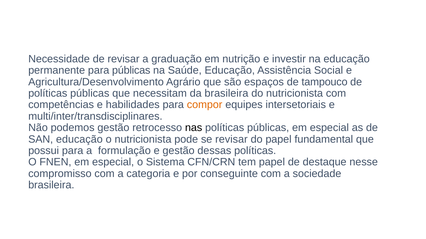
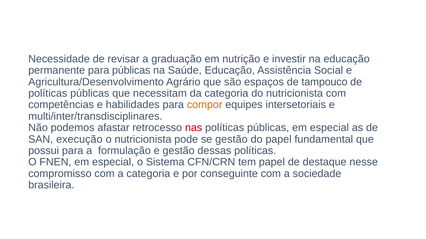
da brasileira: brasileira -> categoria
podemos gestão: gestão -> afastar
nas colour: black -> red
SAN educação: educação -> execução
se revisar: revisar -> gestão
